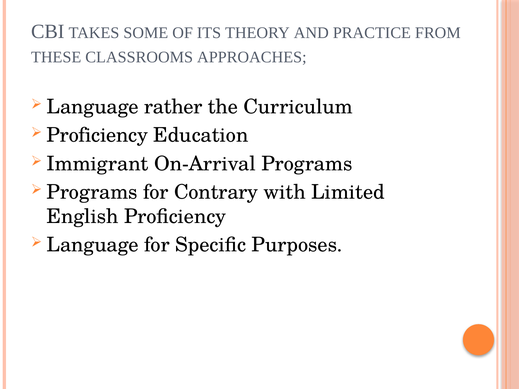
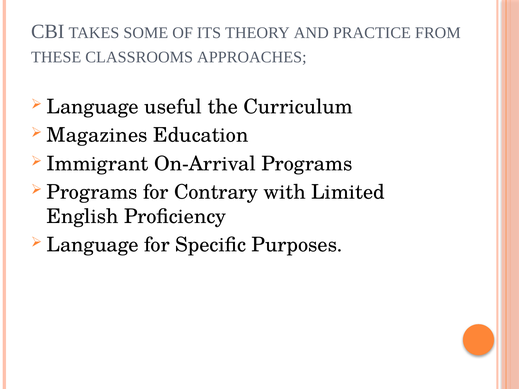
rather: rather -> useful
Proficiency at (97, 135): Proficiency -> Magazines
